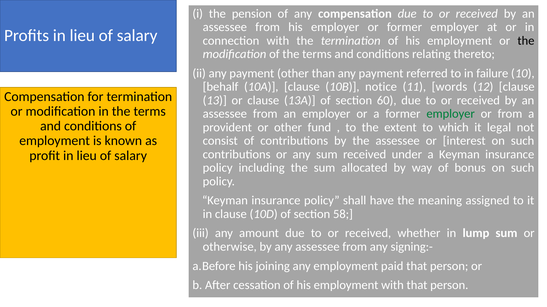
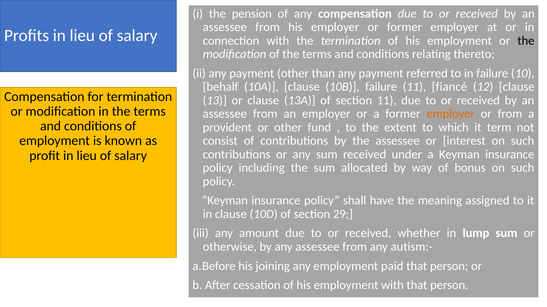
10B notice: notice -> failure
words: words -> fiancé
section 60: 60 -> 11
employer at (451, 114) colour: green -> orange
legal: legal -> term
58: 58 -> 29
signing:-: signing:- -> autism:-
